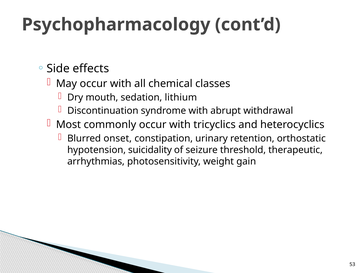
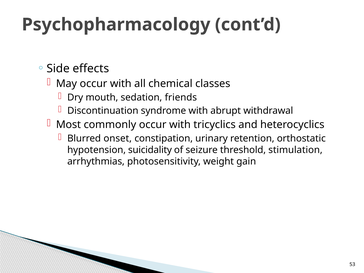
lithium: lithium -> friends
therapeutic: therapeutic -> stimulation
